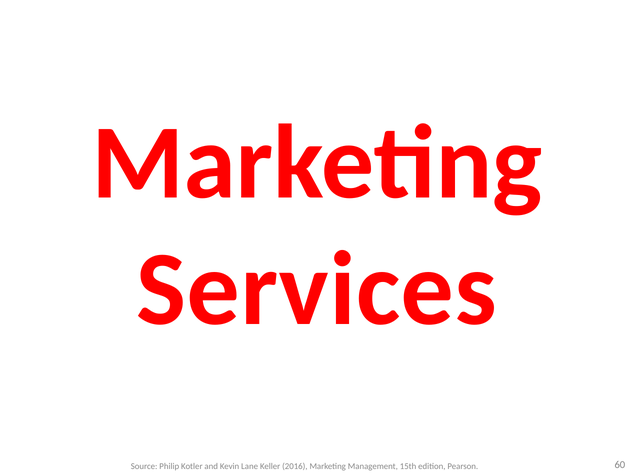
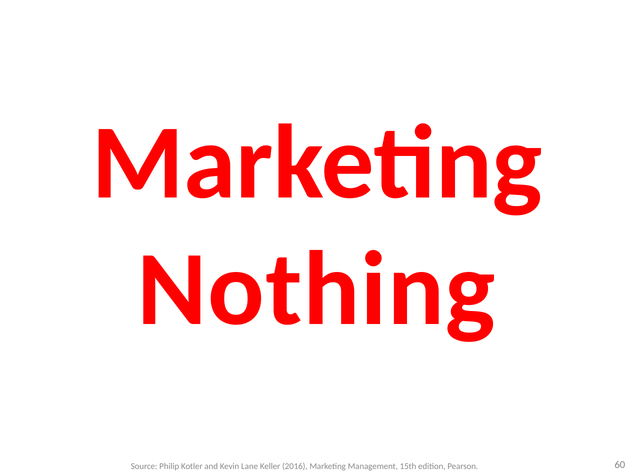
Services: Services -> Nothing
